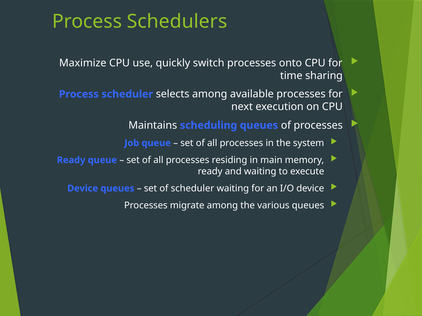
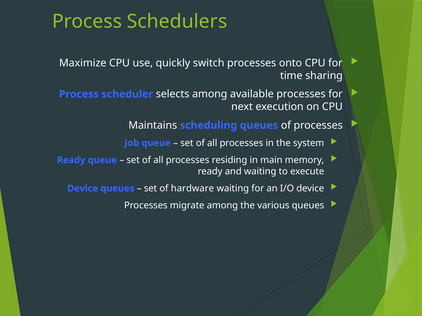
of scheduler: scheduler -> hardware
